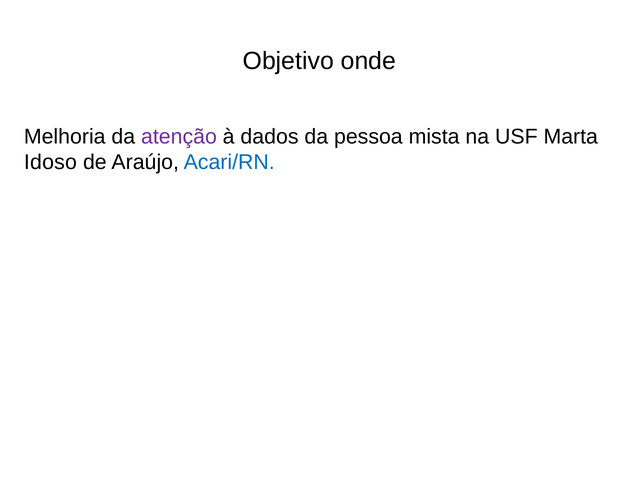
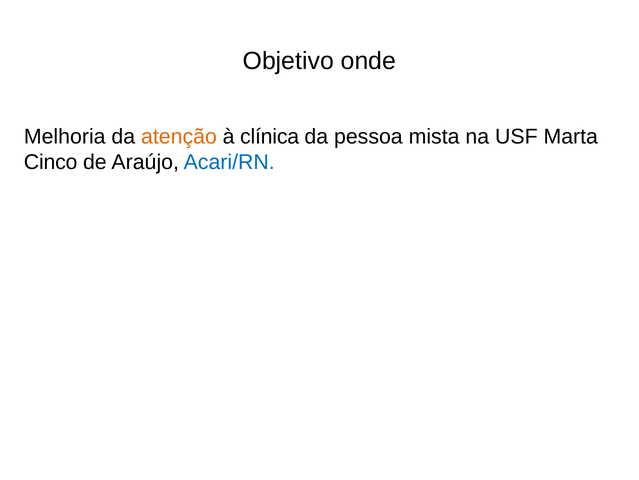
atenção colour: purple -> orange
dados: dados -> clínica
Idoso: Idoso -> Cinco
